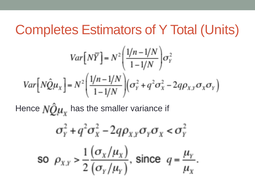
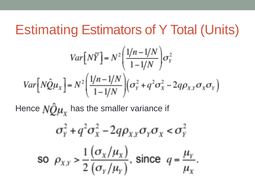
Completes: Completes -> Estimating
